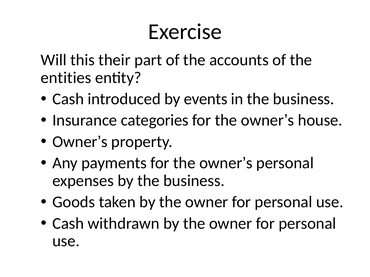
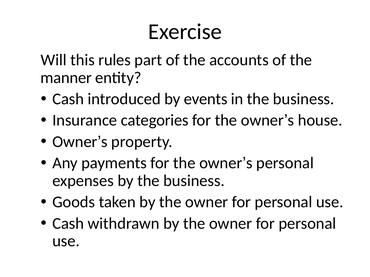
their: their -> rules
entities: entities -> manner
